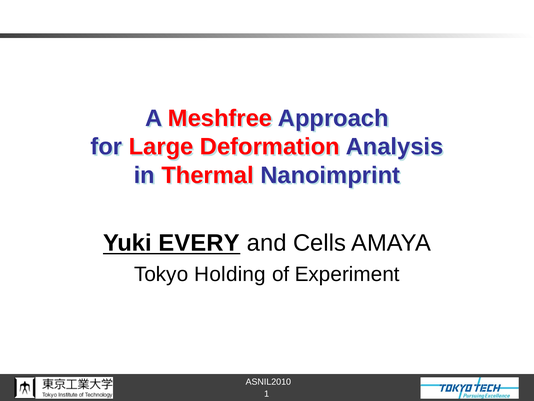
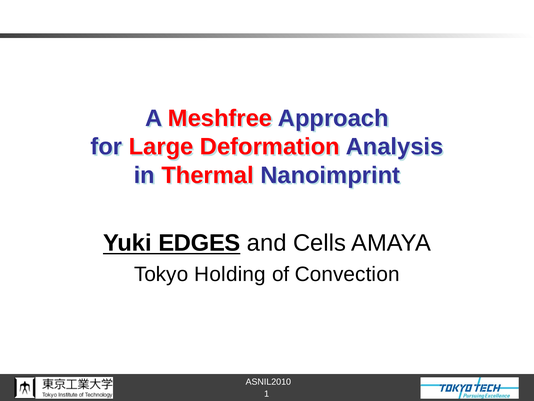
EVERY: EVERY -> EDGES
Experiment: Experiment -> Convection
